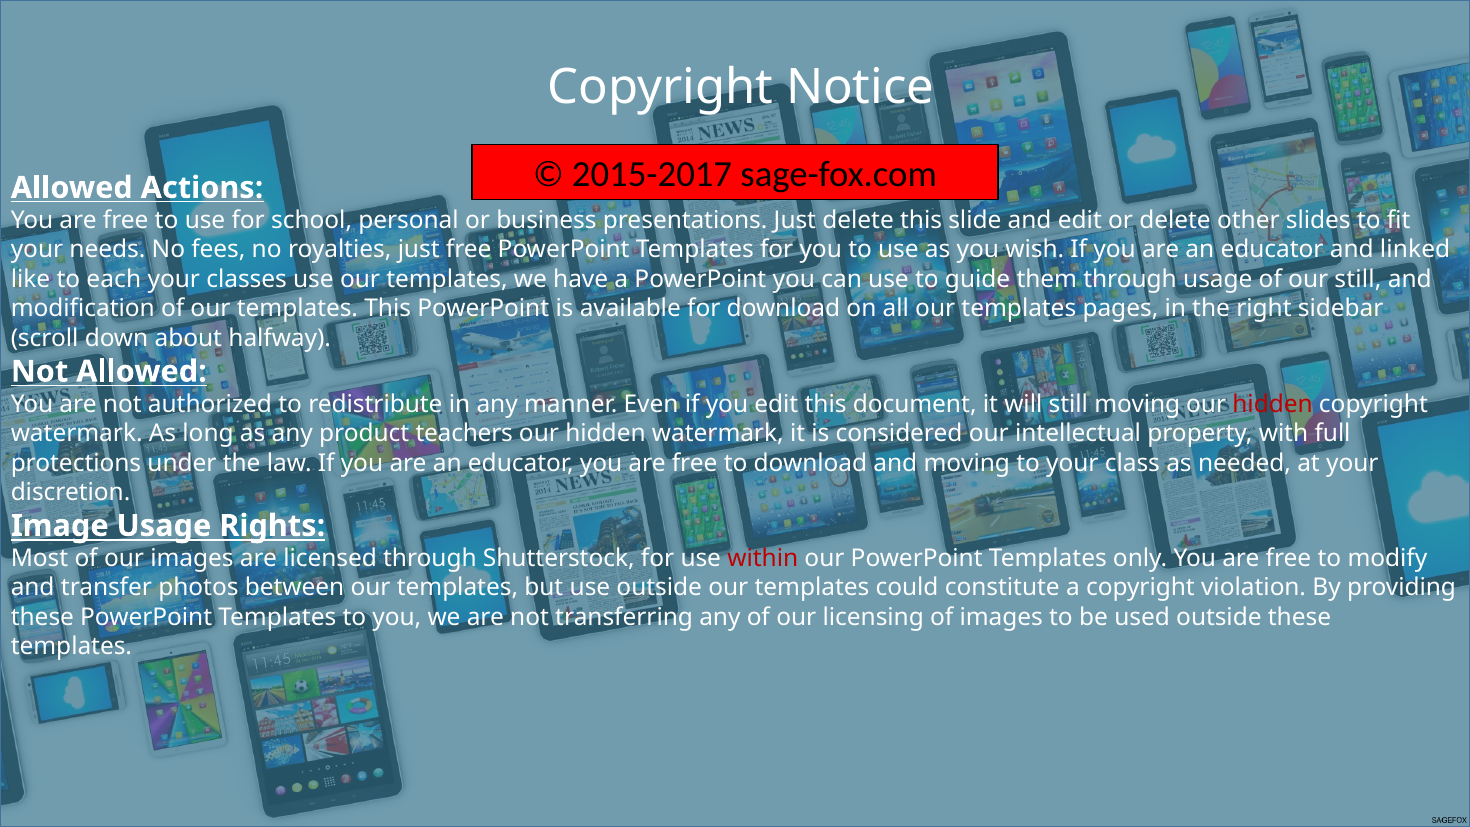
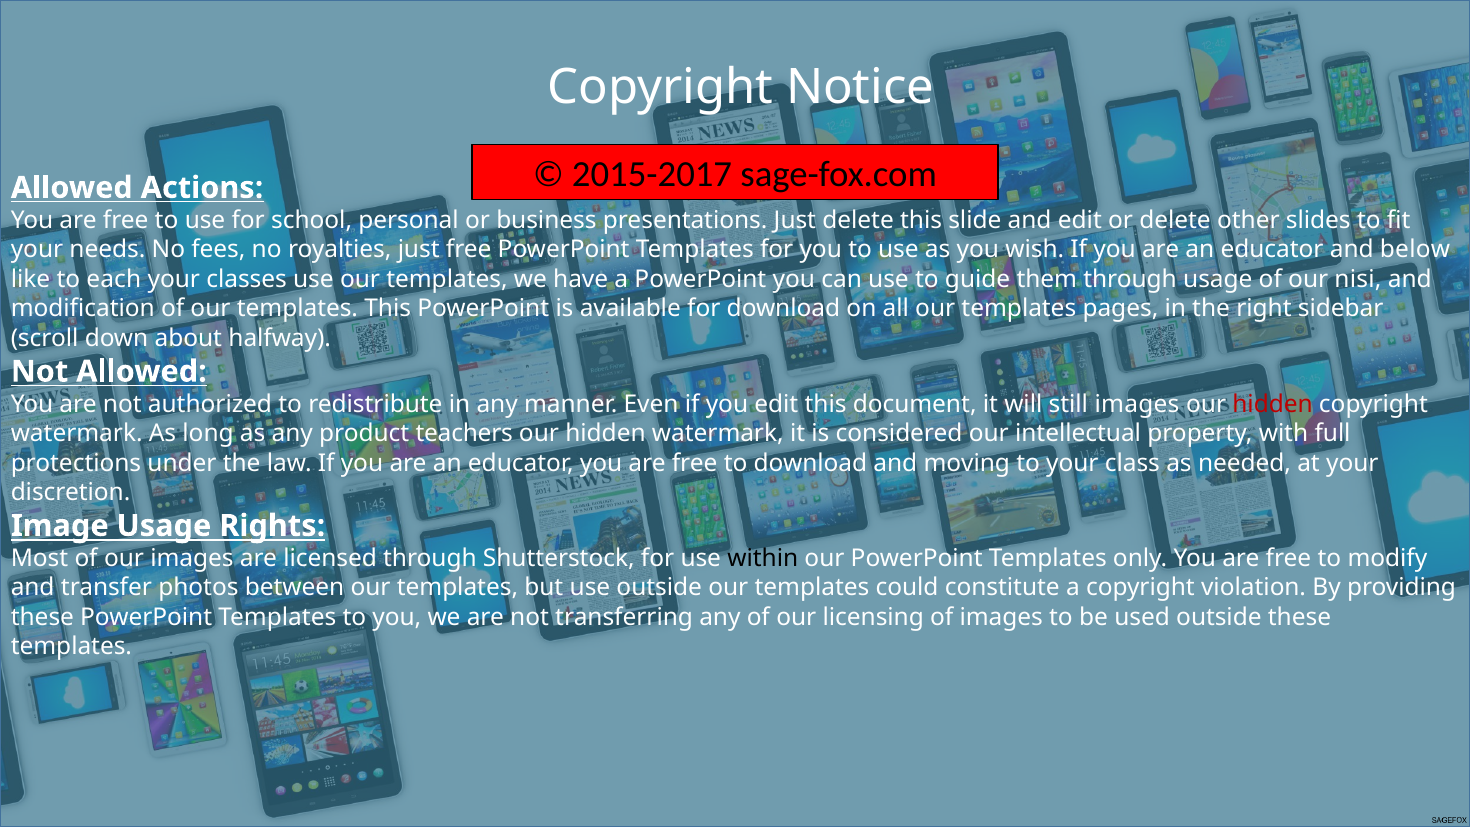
linked: linked -> below
our still: still -> nisi
still moving: moving -> images
within colour: red -> black
